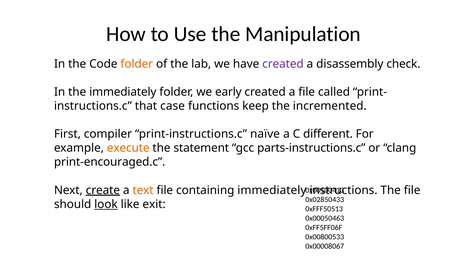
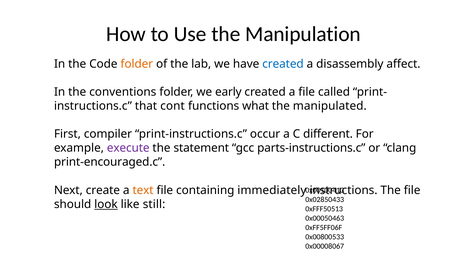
created at (283, 64) colour: purple -> blue
check: check -> affect
the immediately: immediately -> conventions
case: case -> cont
keep: keep -> what
incremented: incremented -> manipulated
naïve: naïve -> occur
execute colour: orange -> purple
create underline: present -> none
exit: exit -> still
